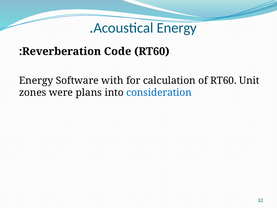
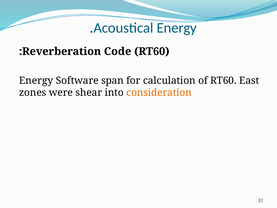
with: with -> span
Unit: Unit -> East
plans: plans -> shear
consideration colour: blue -> orange
